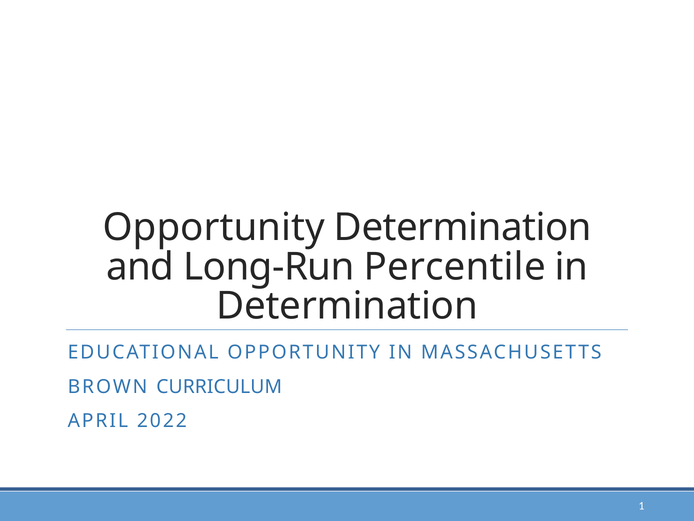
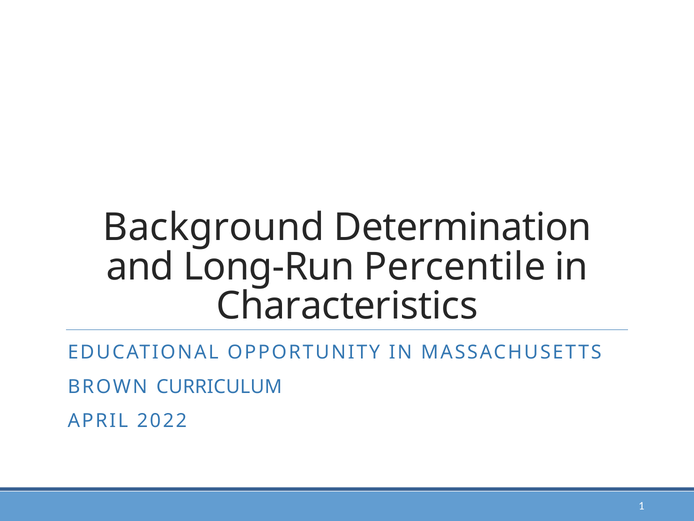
Opportunity at (214, 227): Opportunity -> Background
Determination at (347, 306): Determination -> Characteristics
